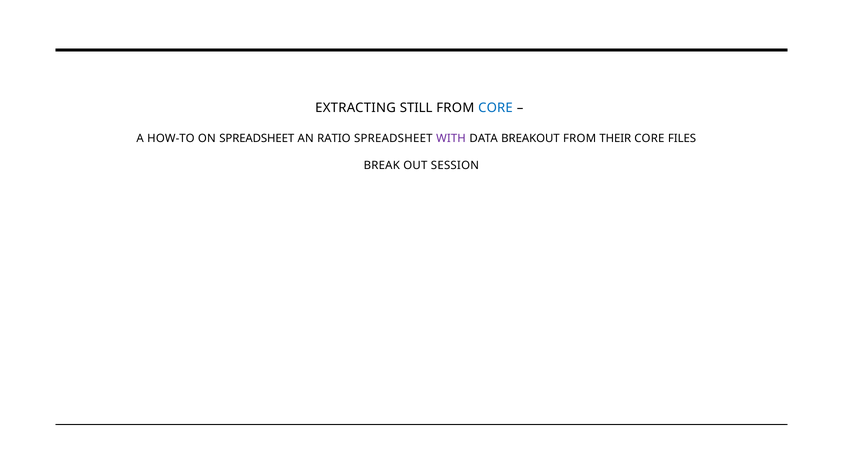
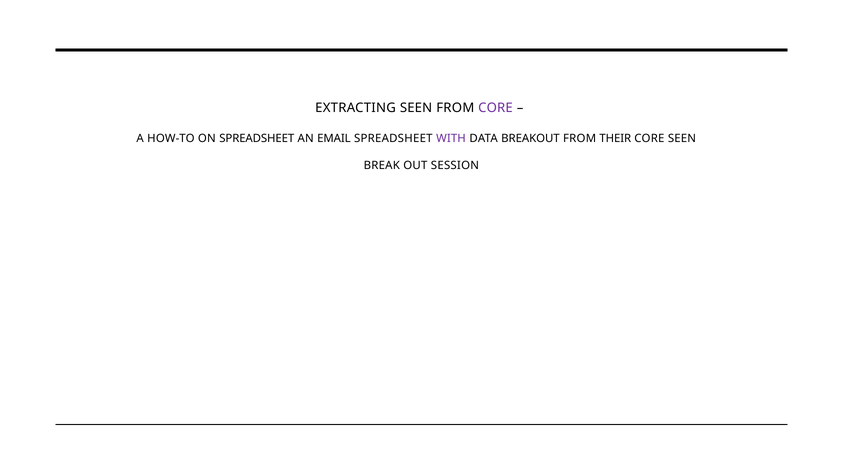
EXTRACTING STILL: STILL -> SEEN
CORE at (495, 108) colour: blue -> purple
RATIO: RATIO -> EMAIL
CORE FILES: FILES -> SEEN
